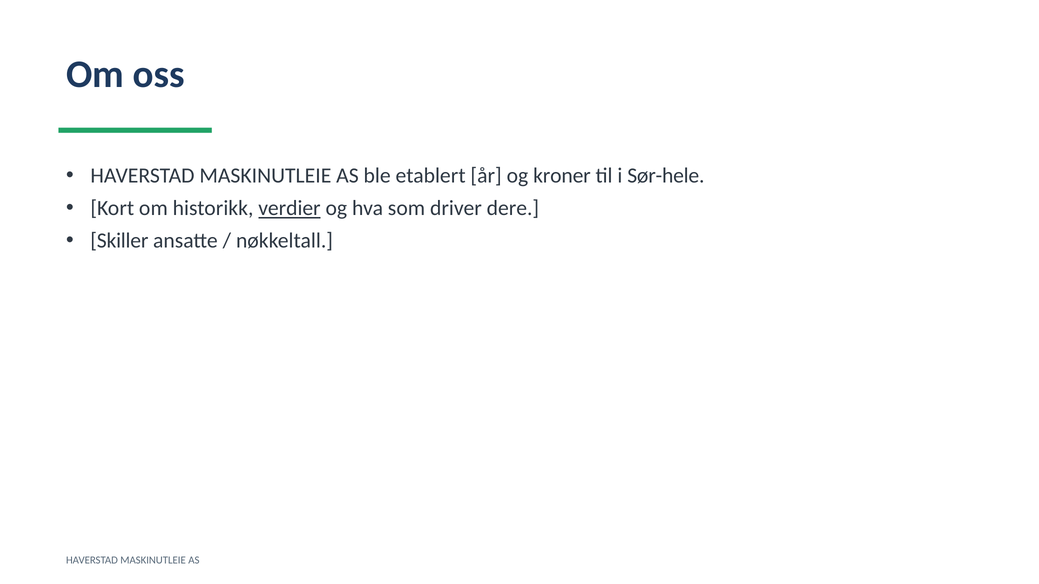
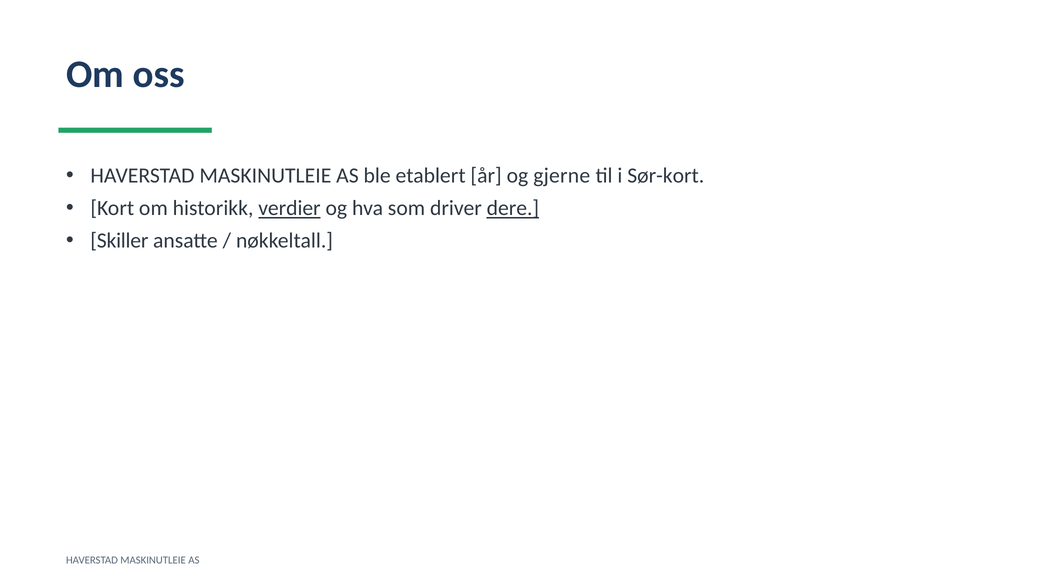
kroner: kroner -> gjerne
Sør-hele: Sør-hele -> Sør-kort
dere underline: none -> present
